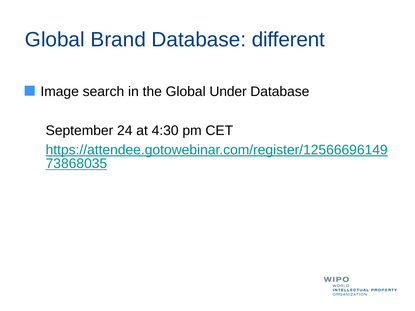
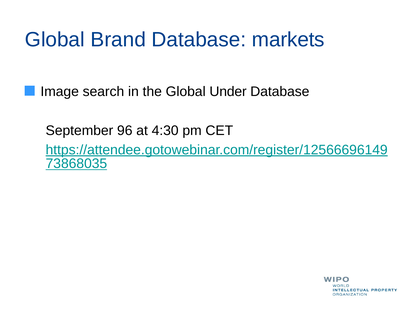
different: different -> markets
24: 24 -> 96
